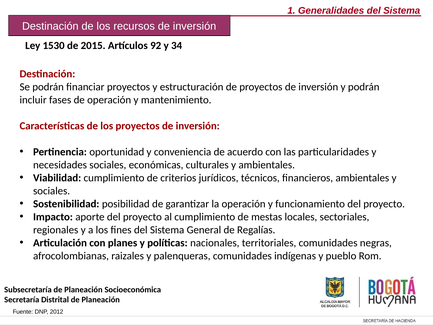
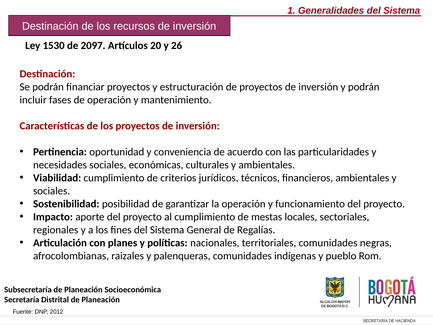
2015: 2015 -> 2097
92: 92 -> 20
34: 34 -> 26
